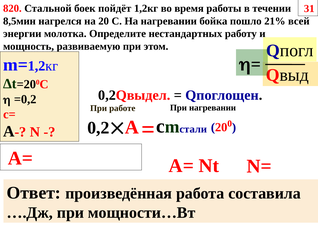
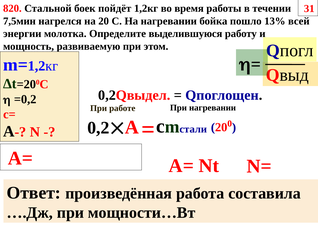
8,5мин: 8,5мин -> 7,5мин
21%: 21% -> 13%
нестандартных: нестандартных -> выделившуюся
